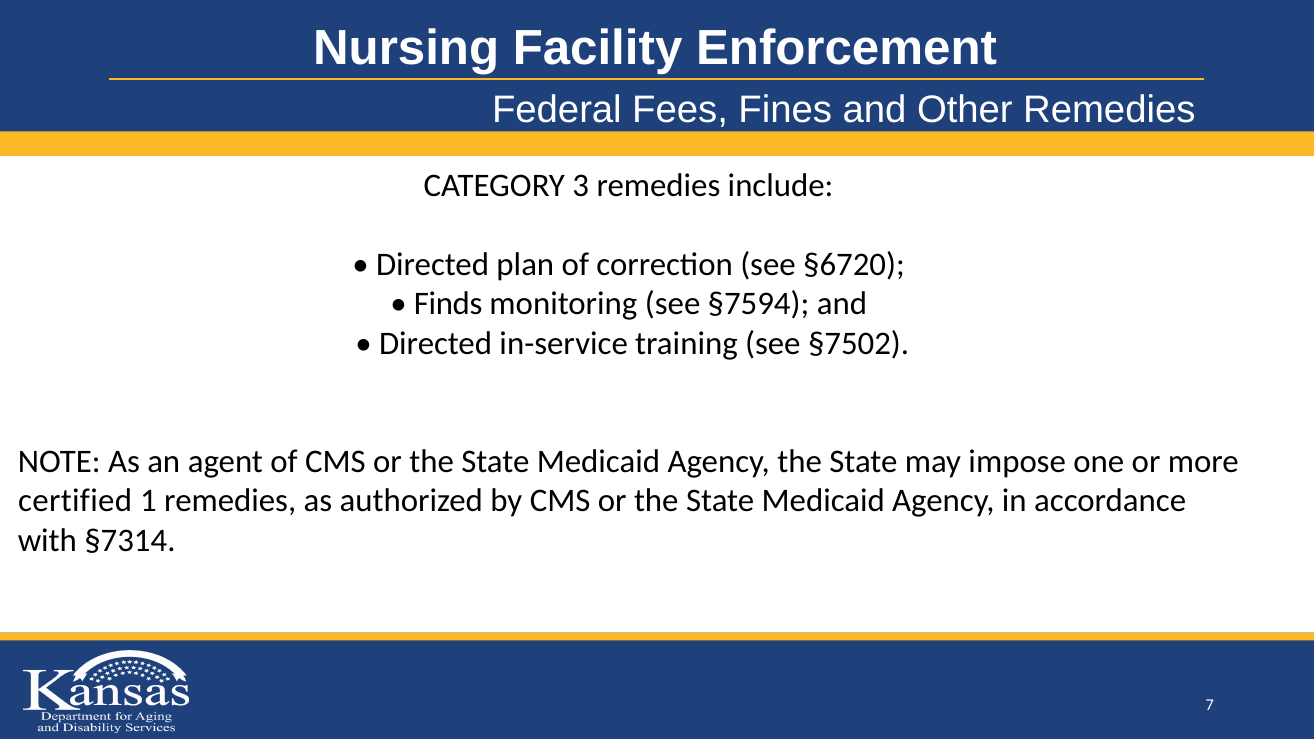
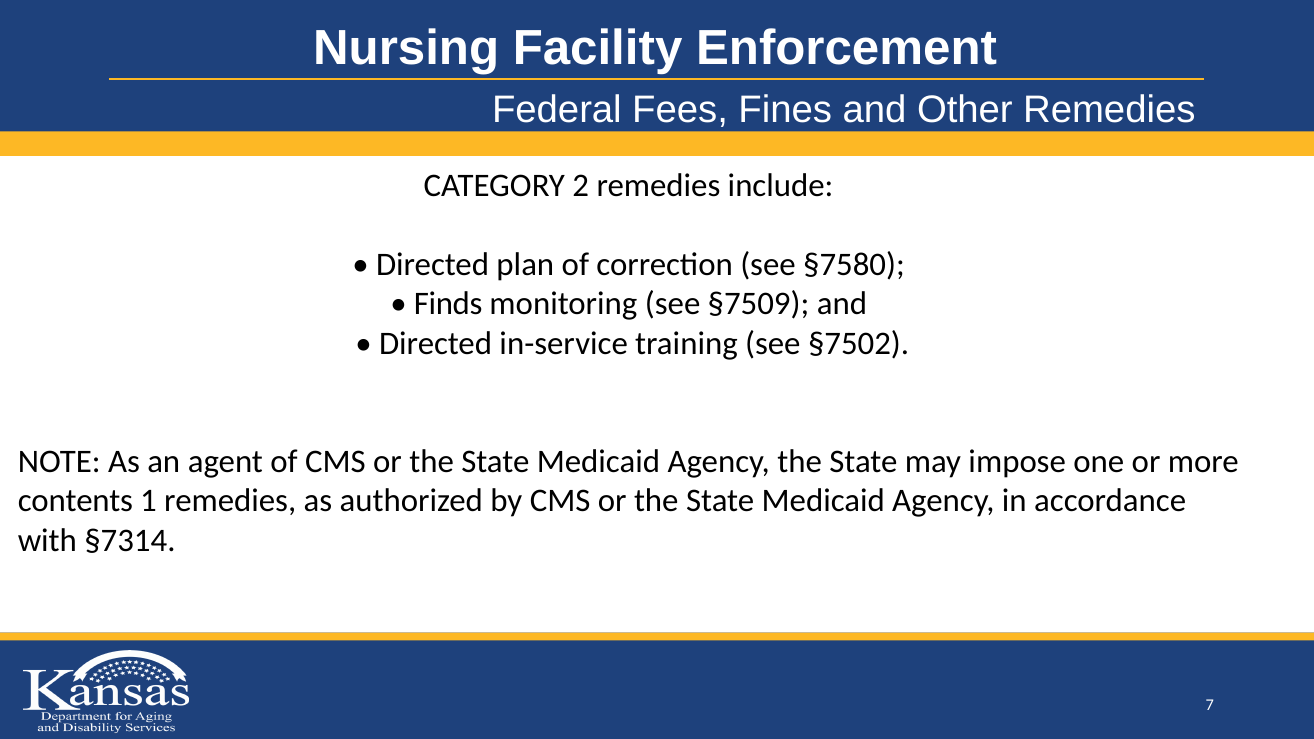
3: 3 -> 2
§6720: §6720 -> §7580
§7594: §7594 -> §7509
certified: certified -> contents
